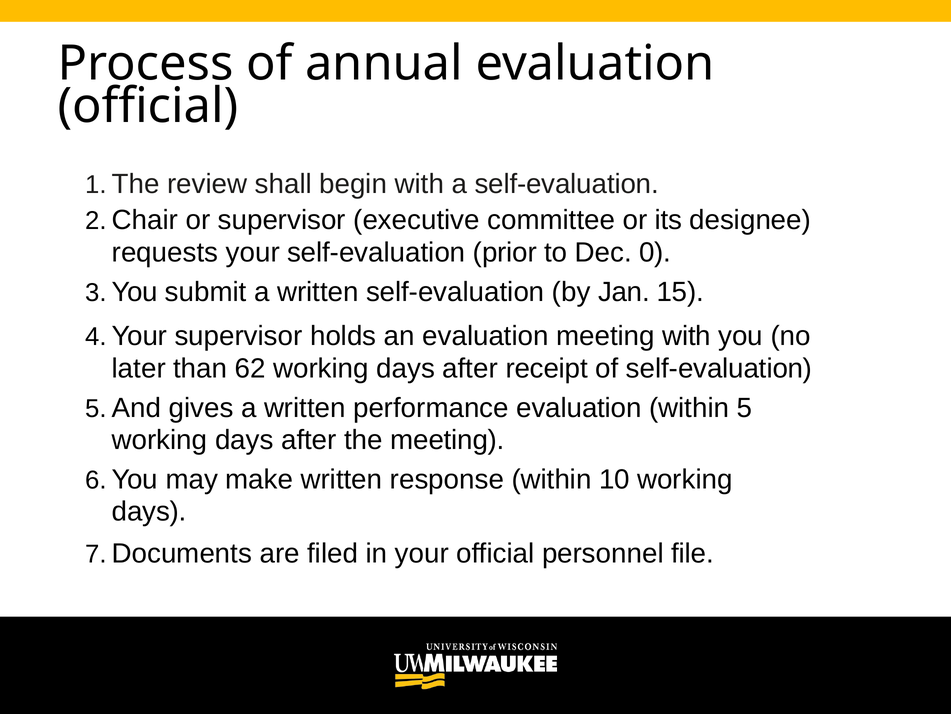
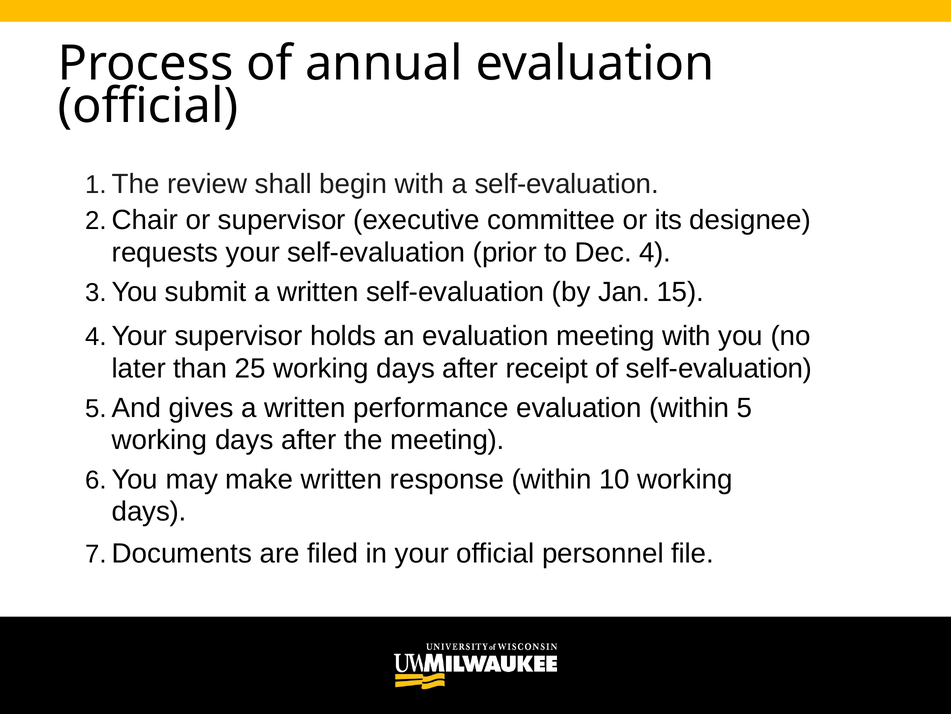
0: 0 -> 4
62: 62 -> 25
